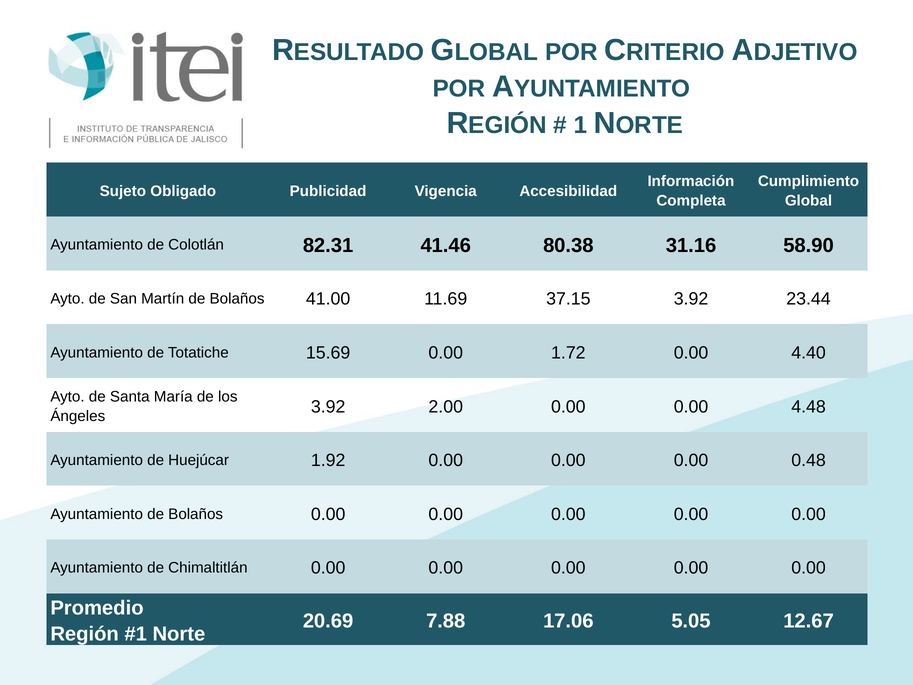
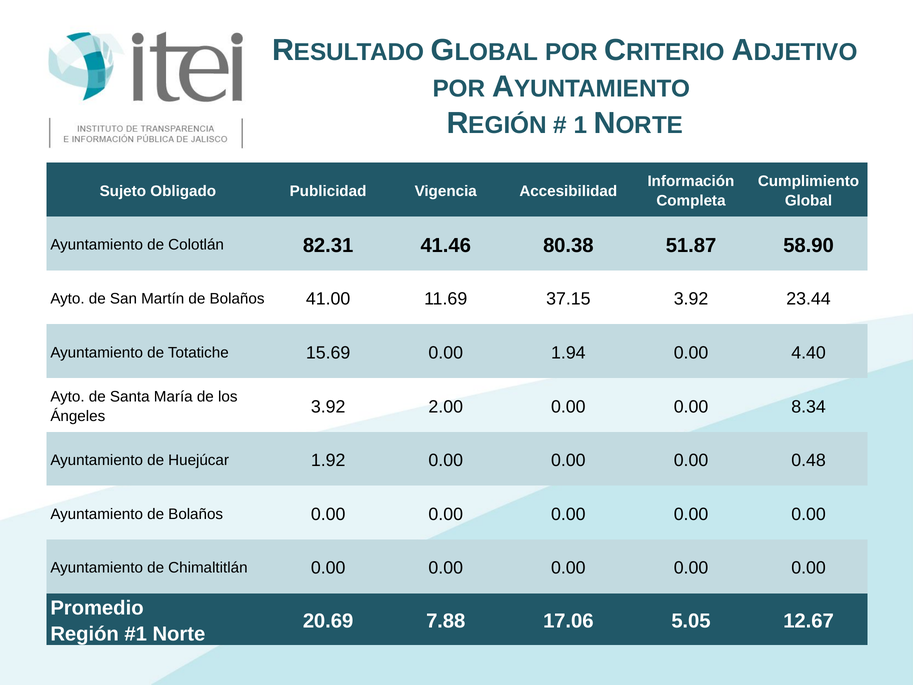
31.16: 31.16 -> 51.87
1.72: 1.72 -> 1.94
4.48: 4.48 -> 8.34
